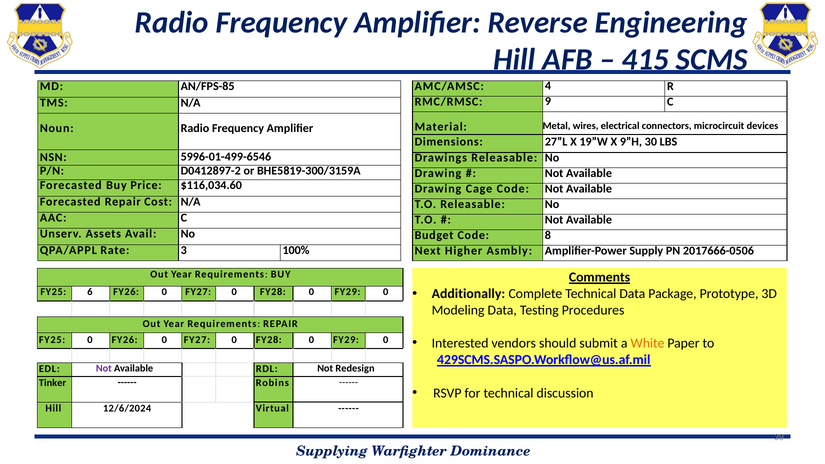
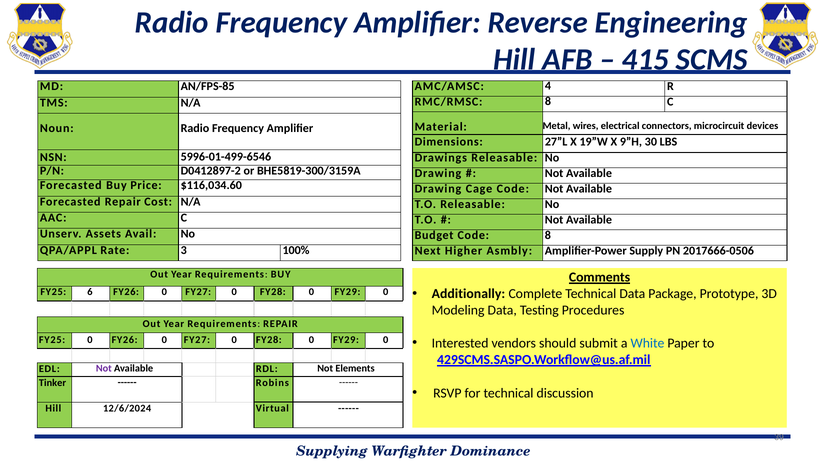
RMC/RMSC 9: 9 -> 8
White colour: orange -> blue
Redesign: Redesign -> Elements
